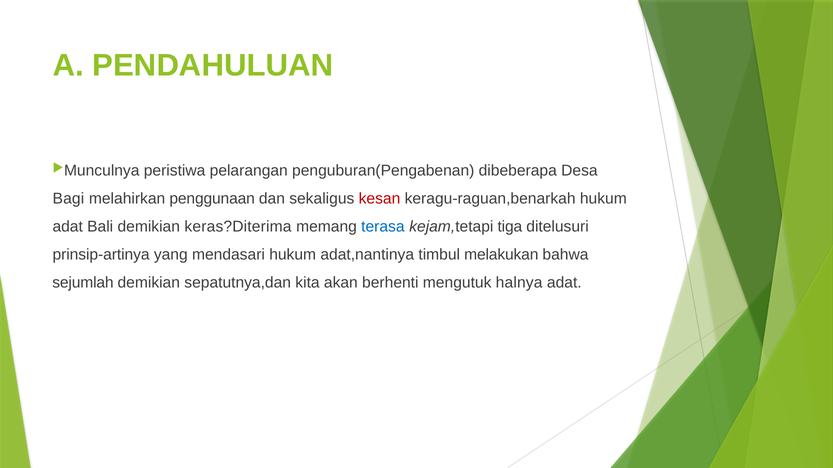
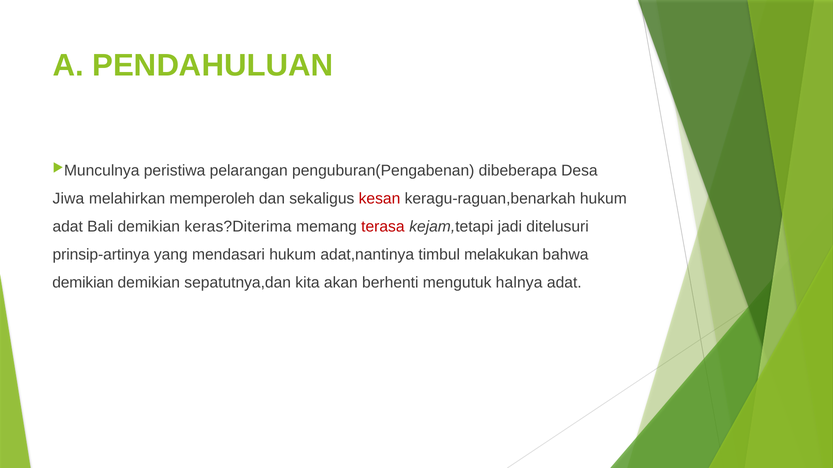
Bagi: Bagi -> Jiwa
penggunaan: penggunaan -> memperoleh
terasa colour: blue -> red
tiga: tiga -> jadi
sejumlah at (83, 283): sejumlah -> demikian
